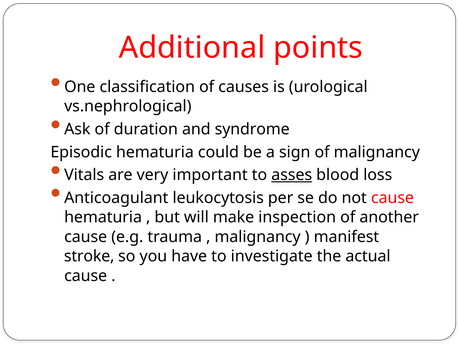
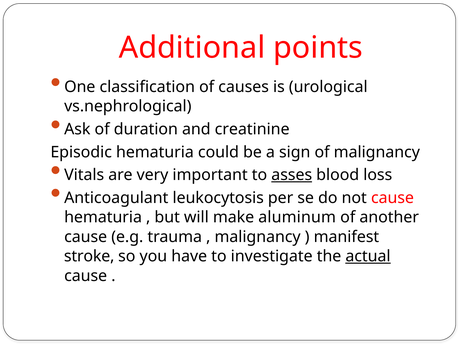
syndrome: syndrome -> creatinine
inspection: inspection -> aluminum
actual underline: none -> present
